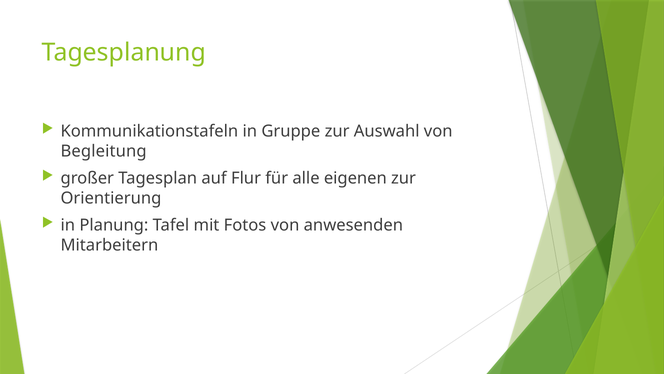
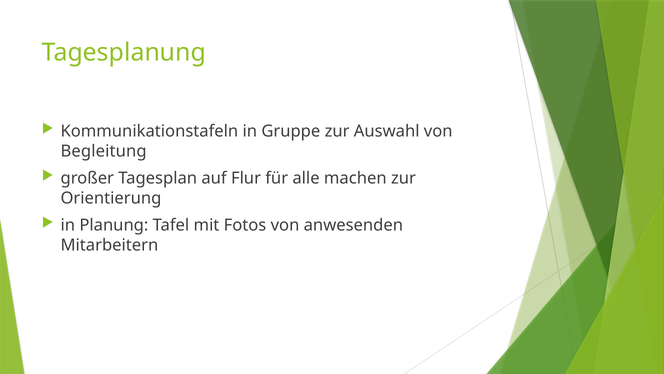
eigenen: eigenen -> machen
